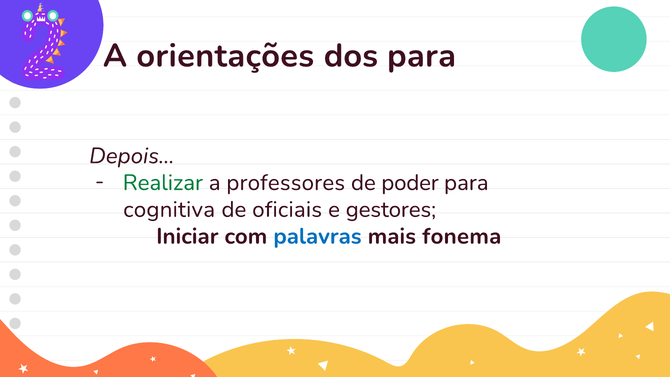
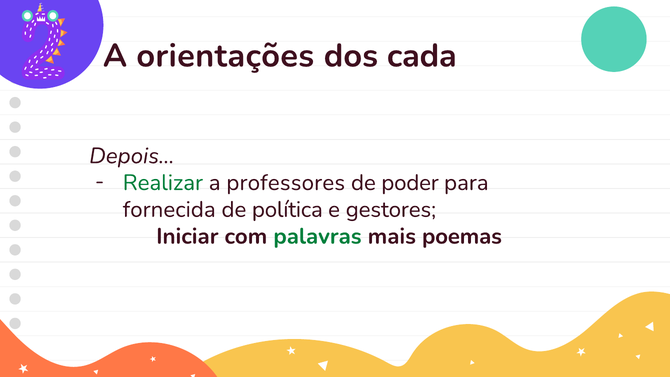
dos para: para -> cada
cognitiva: cognitiva -> fornecida
oficiais: oficiais -> política
palavras colour: blue -> green
fonema: fonema -> poemas
